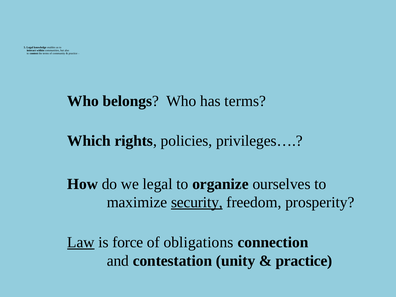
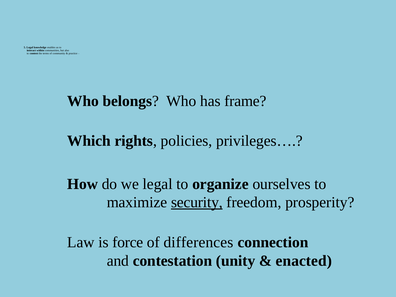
has terms: terms -> frame
Law underline: present -> none
obligations: obligations -> differences
practice at (304, 261): practice -> enacted
